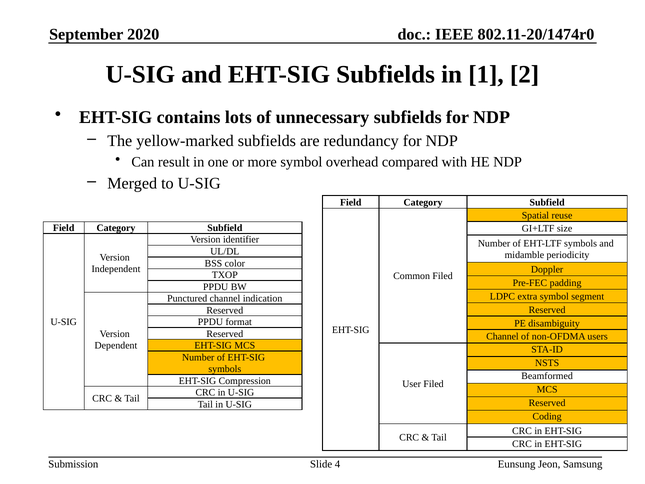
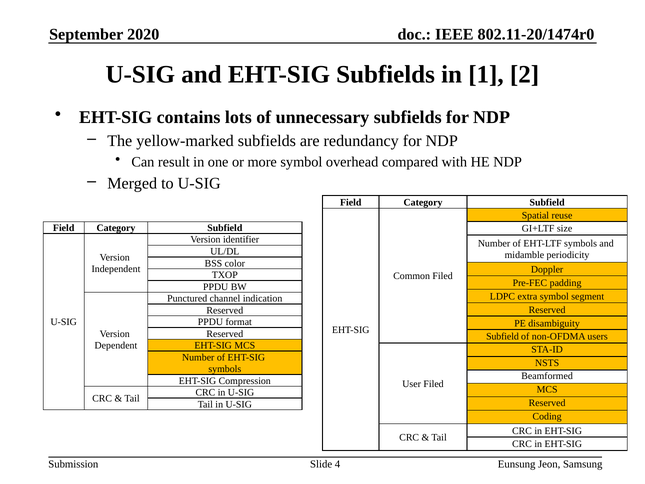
Channel at (502, 337): Channel -> Subfield
